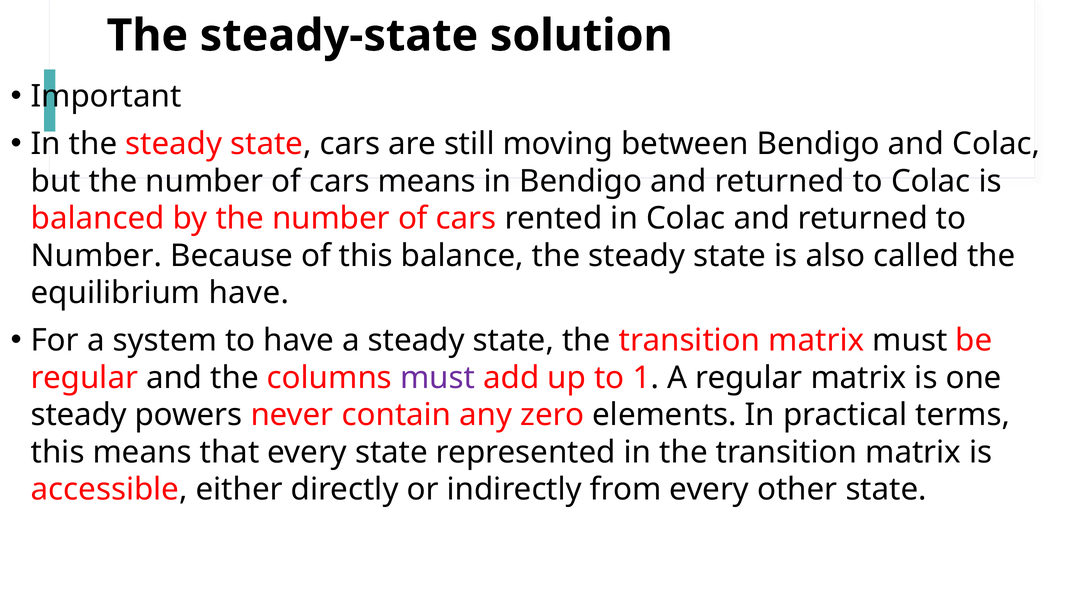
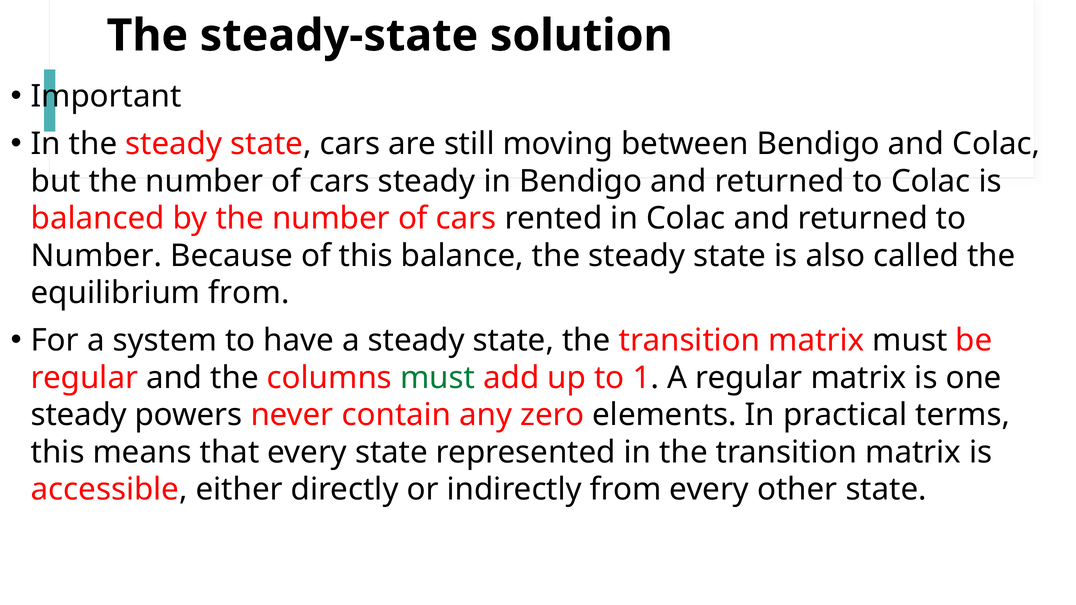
cars means: means -> steady
equilibrium have: have -> from
must at (438, 378) colour: purple -> green
